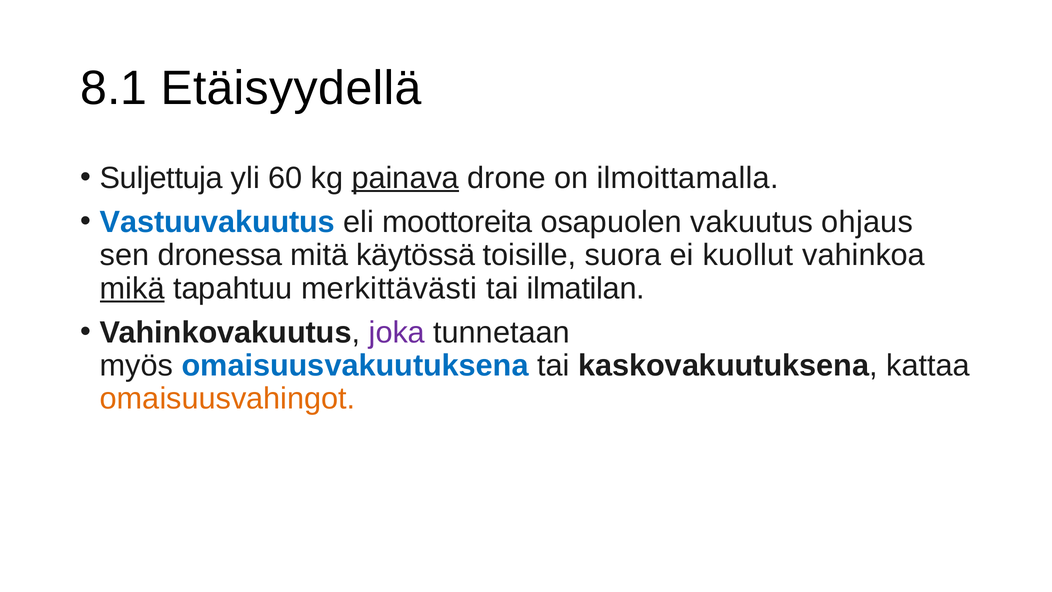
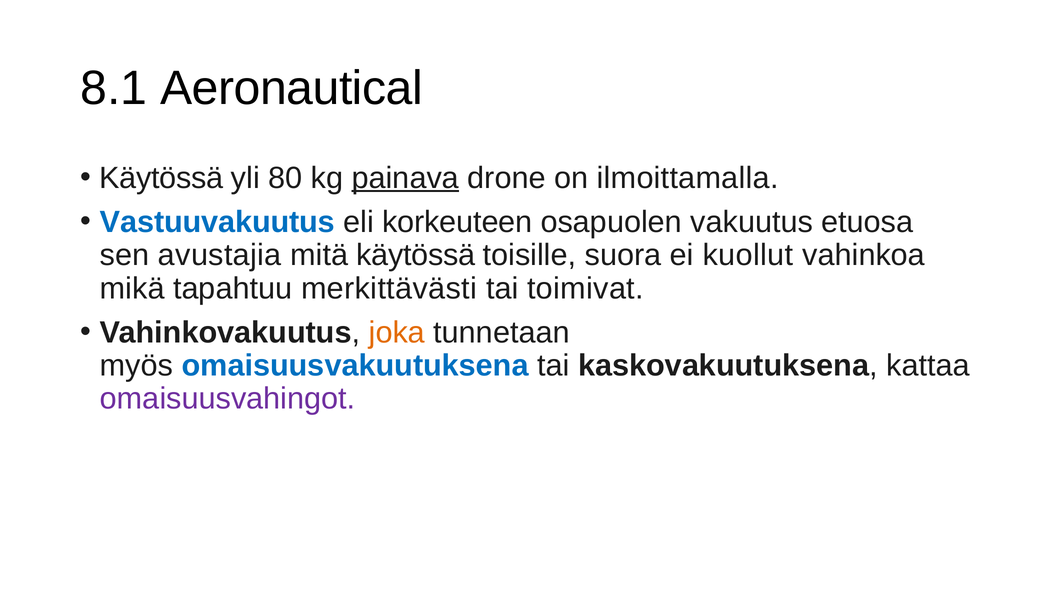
Etäisyydellä: Etäisyydellä -> Aeronautical
Suljettuja at (161, 178): Suljettuja -> Käytössä
60: 60 -> 80
moottoreita: moottoreita -> korkeuteen
ohjaus: ohjaus -> etuosa
dronessa: dronessa -> avustajia
mikä underline: present -> none
ilmatilan: ilmatilan -> toimivat
joka colour: purple -> orange
omaisuusvahingot colour: orange -> purple
